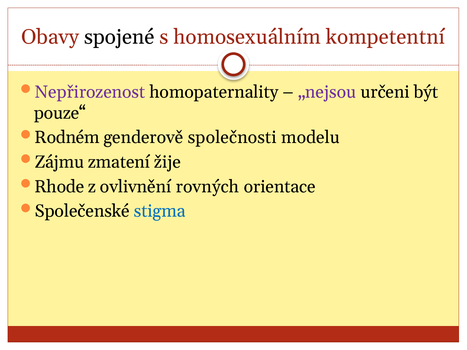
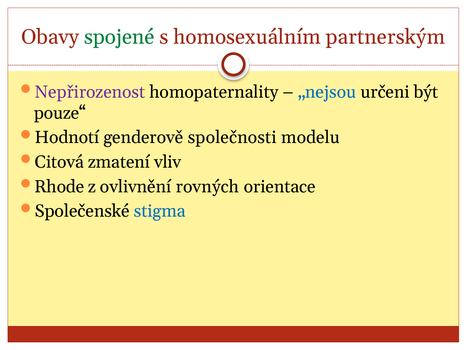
spojené colour: black -> green
kompetentní: kompetentní -> partnerským
„nejsou colour: purple -> blue
Rodném: Rodném -> Hodnotí
Zájmu: Zájmu -> Citová
žije: žije -> vliv
